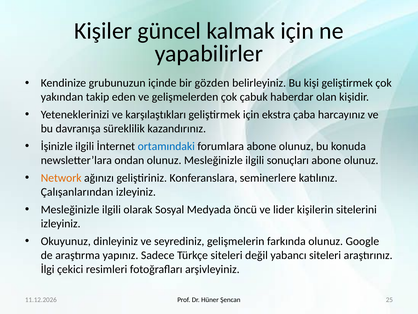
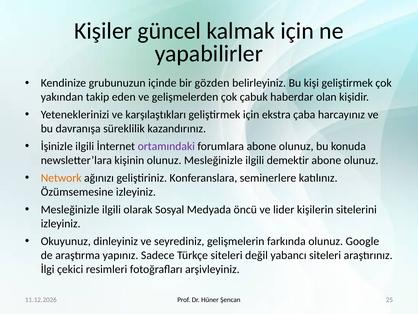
ortamındaki colour: blue -> purple
ondan: ondan -> kişinin
sonuçları: sonuçları -> demektir
Çalışanlarından: Çalışanlarından -> Özümsemesine
